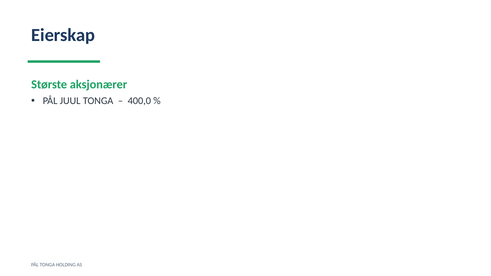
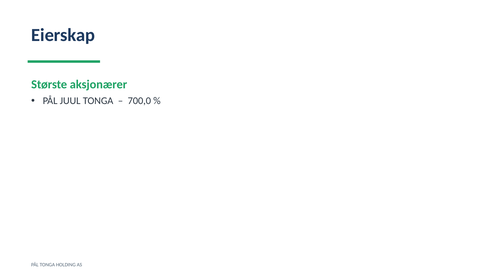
400,0: 400,0 -> 700,0
